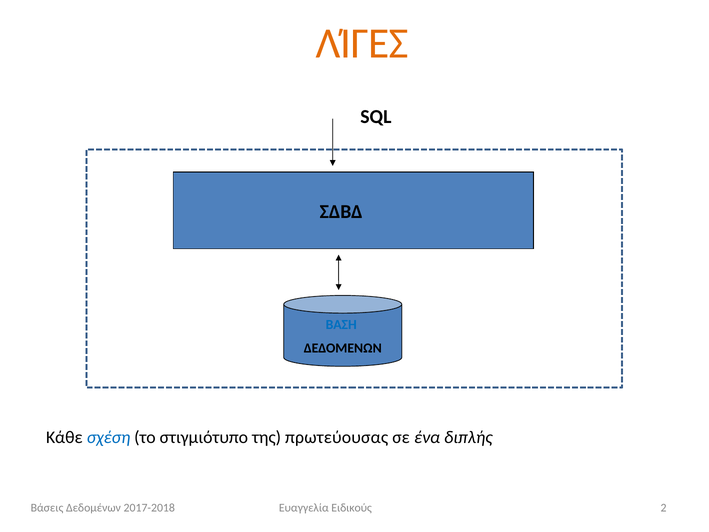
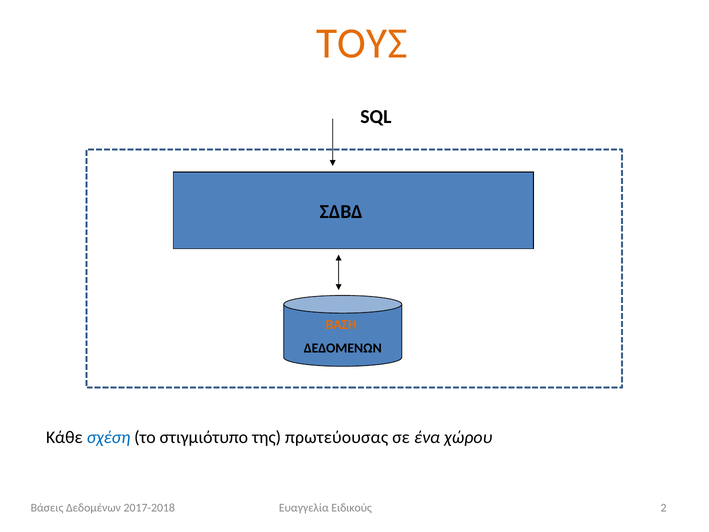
ΛΊΓΕΣ: ΛΊΓΕΣ -> ΤΟΥΣ
ΒΑΣΗ colour: blue -> orange
διπλής: διπλής -> χώρου
